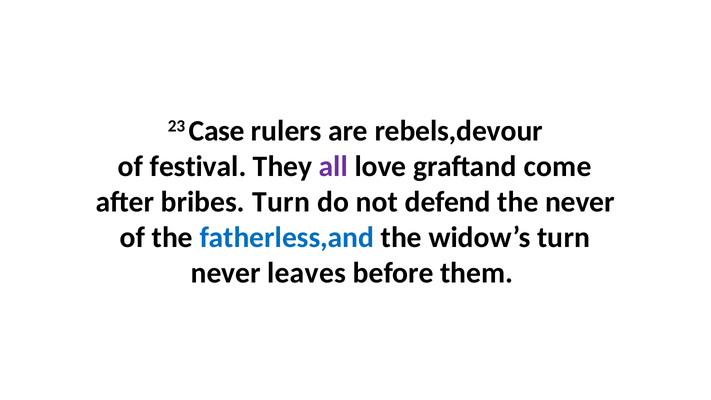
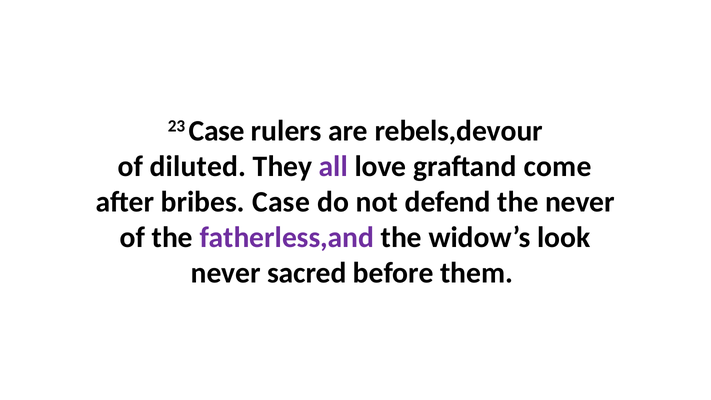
festival: festival -> diluted
bribes Turn: Turn -> Case
fatherless,and colour: blue -> purple
widow’s turn: turn -> look
leaves: leaves -> sacred
